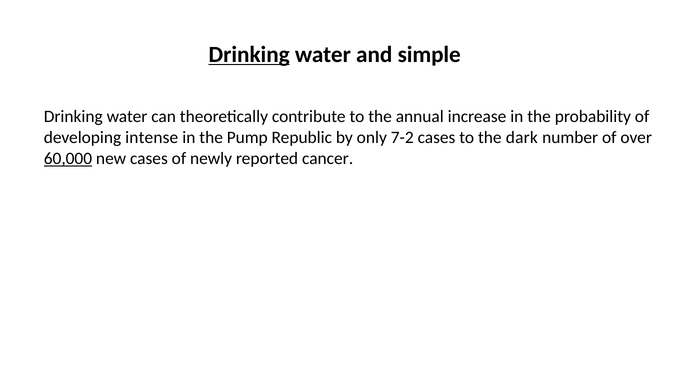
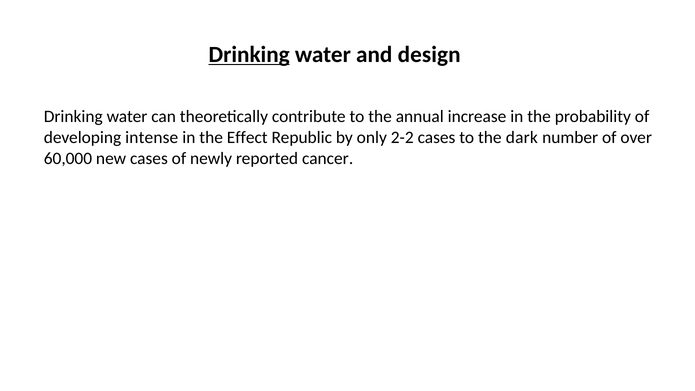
simple: simple -> design
Pump: Pump -> Effect
7-2: 7-2 -> 2-2
60,000 underline: present -> none
